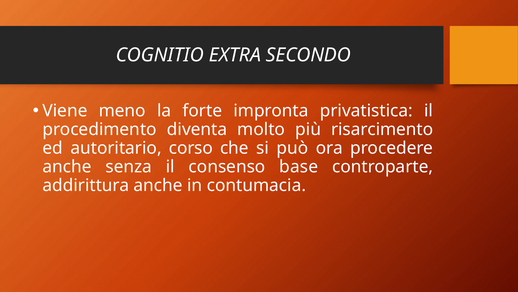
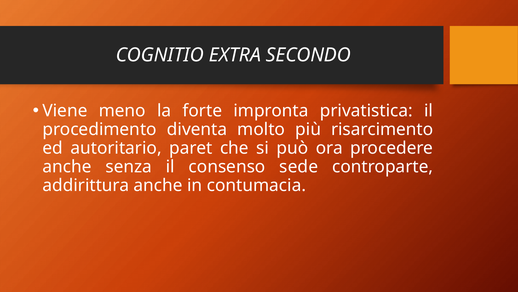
corso: corso -> paret
base: base -> sede
